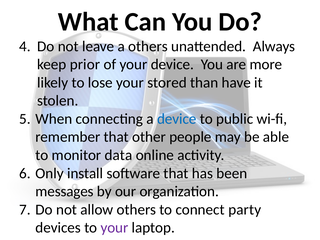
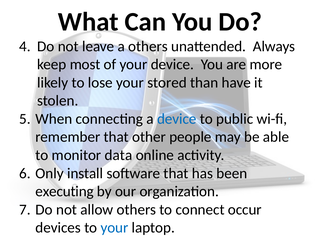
prior: prior -> most
messages: messages -> executing
party: party -> occur
your at (114, 228) colour: purple -> blue
